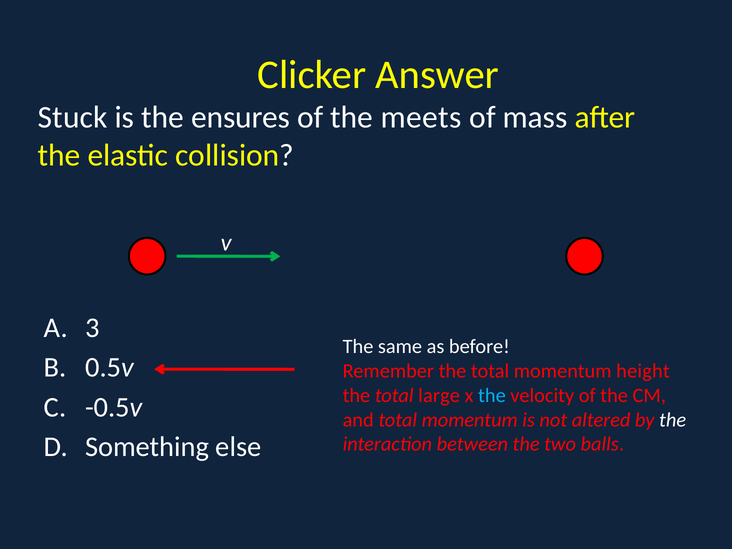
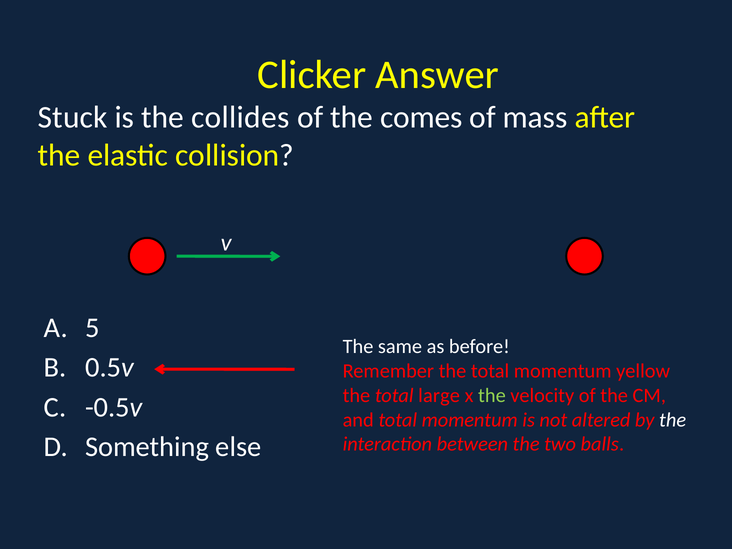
ensures: ensures -> collides
meets: meets -> comes
3: 3 -> 5
height: height -> yellow
the at (492, 395) colour: light blue -> light green
